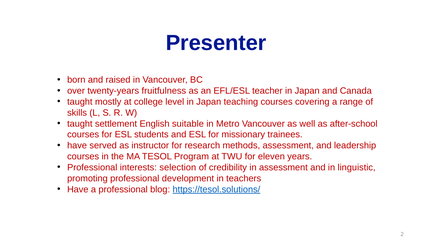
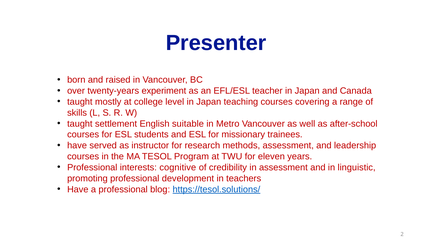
fruitfulness: fruitfulness -> experiment
selection: selection -> cognitive
